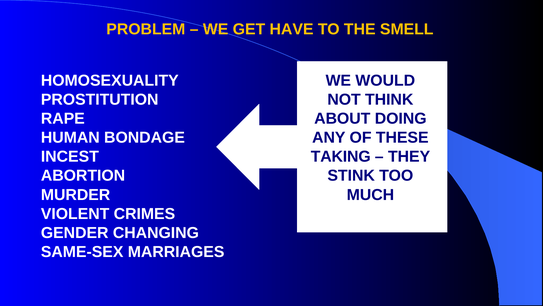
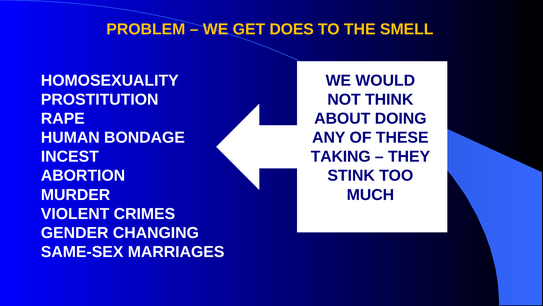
HAVE: HAVE -> DOES
